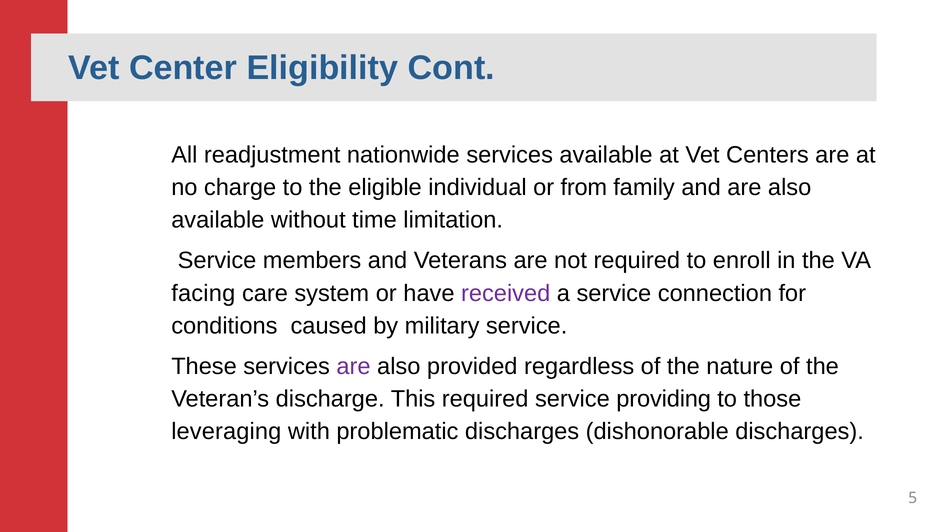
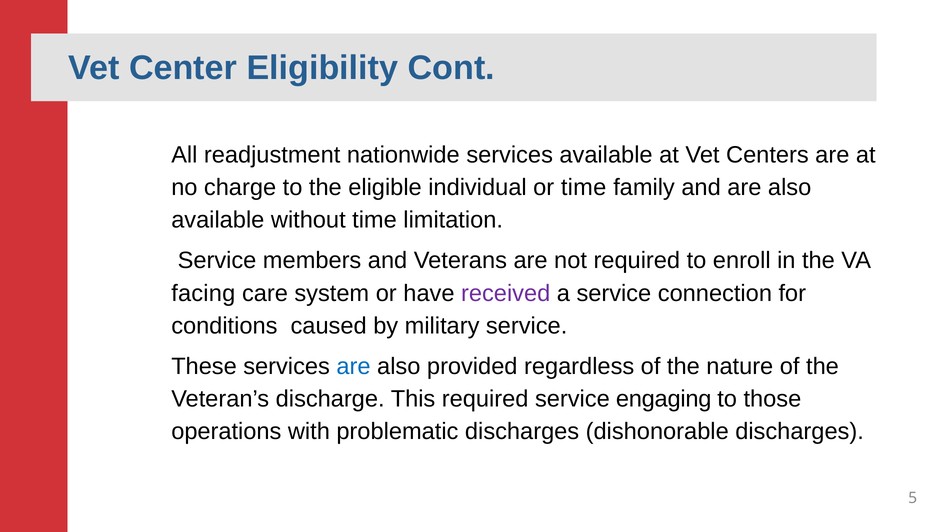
or from: from -> time
are at (354, 366) colour: purple -> blue
providing: providing -> engaging
leveraging: leveraging -> operations
